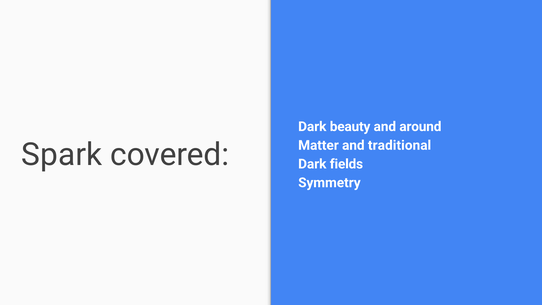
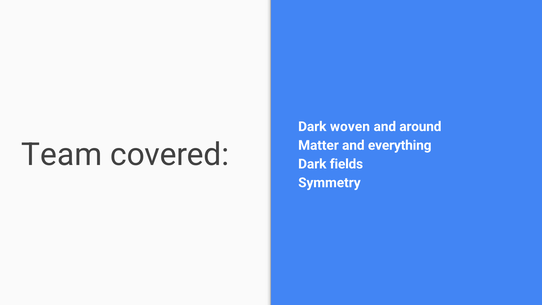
beauty: beauty -> woven
traditional: traditional -> everything
Spark: Spark -> Team
